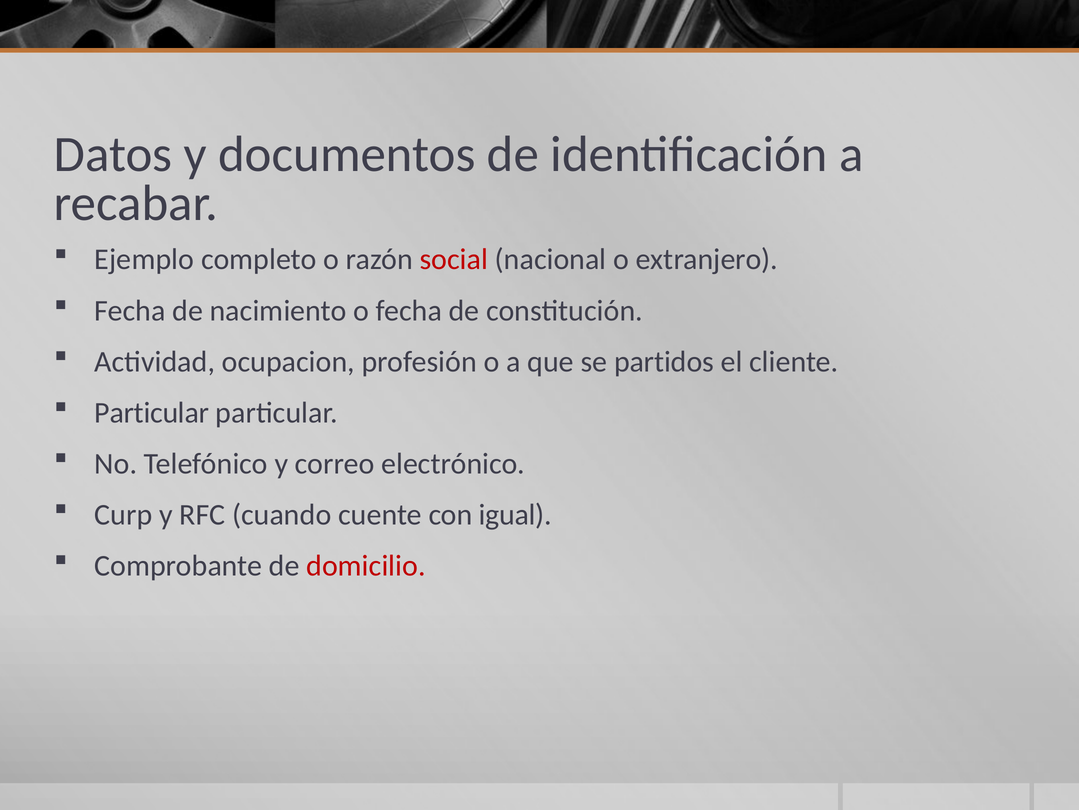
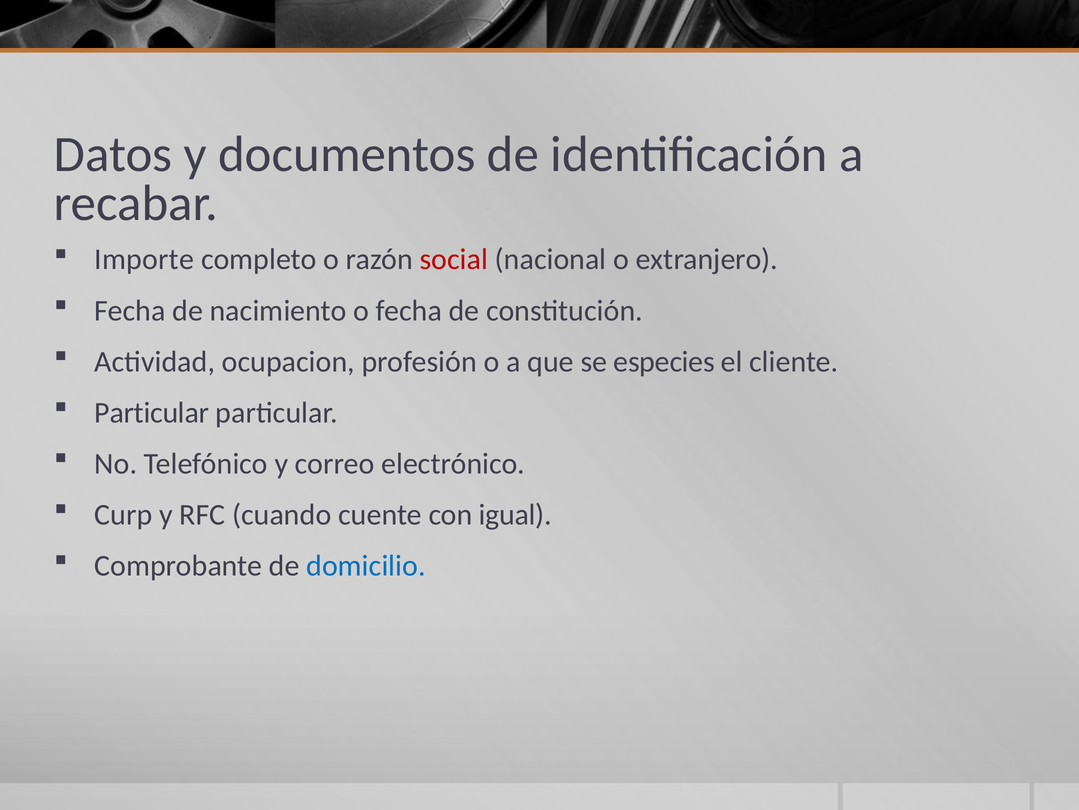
Ejemplo: Ejemplo -> Importe
partidos: partidos -> especies
domicilio colour: red -> blue
